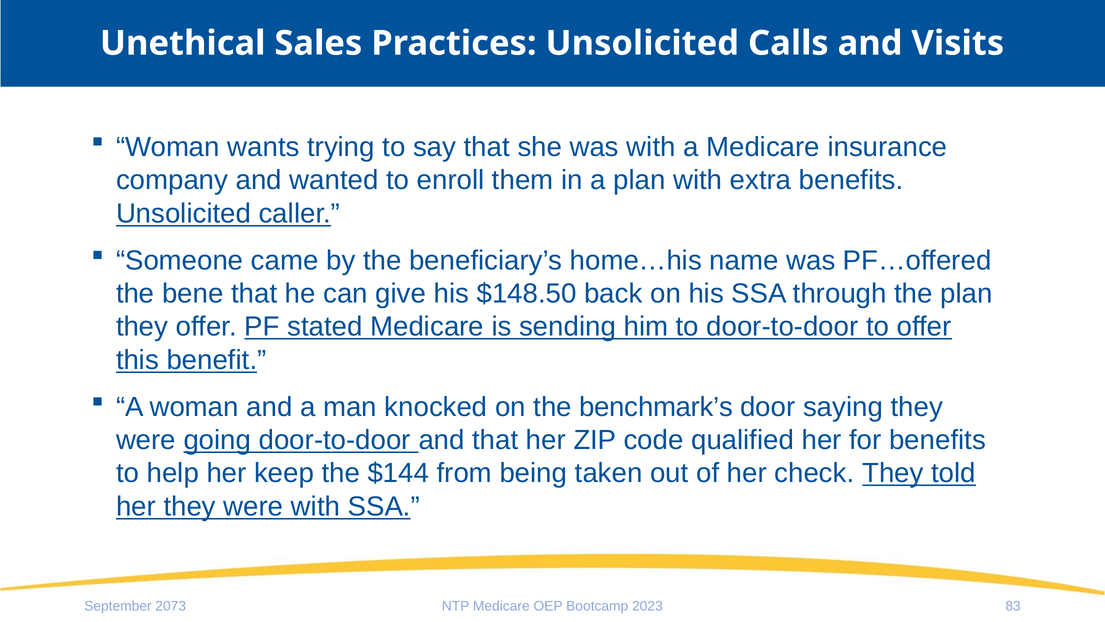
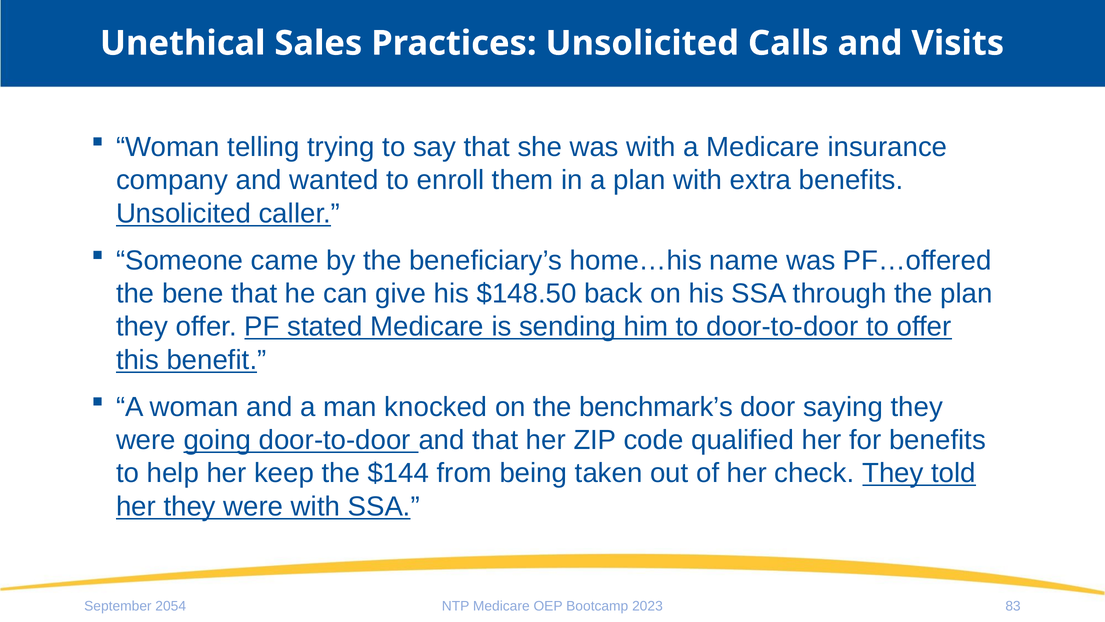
wants: wants -> telling
2073: 2073 -> 2054
